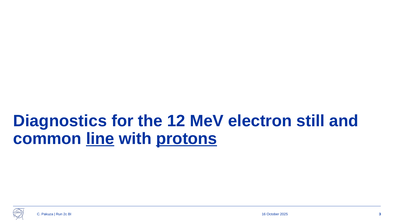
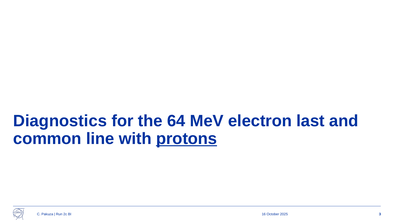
12: 12 -> 64
still: still -> last
line underline: present -> none
